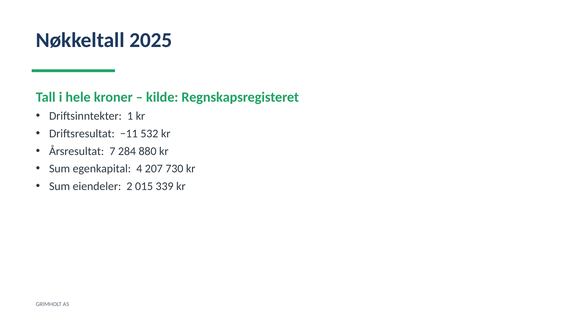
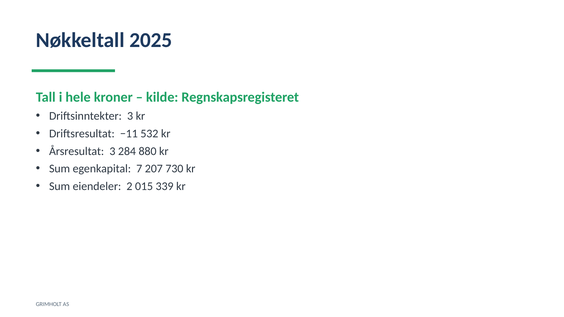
Driftsinntekter 1: 1 -> 3
Årsresultat 7: 7 -> 3
4: 4 -> 7
